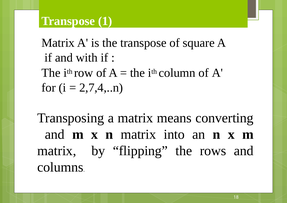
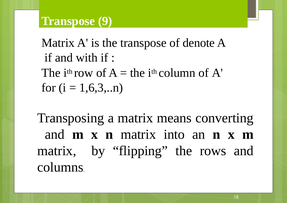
1: 1 -> 9
square: square -> denote
2,7,4,..n: 2,7,4,..n -> 1,6,3,..n
